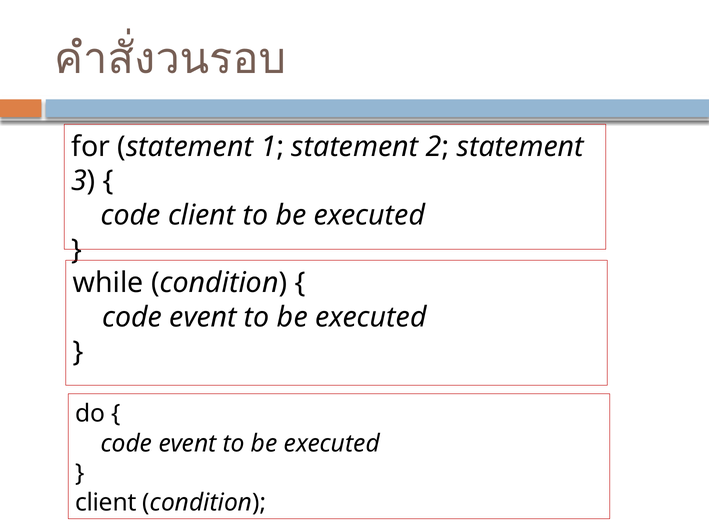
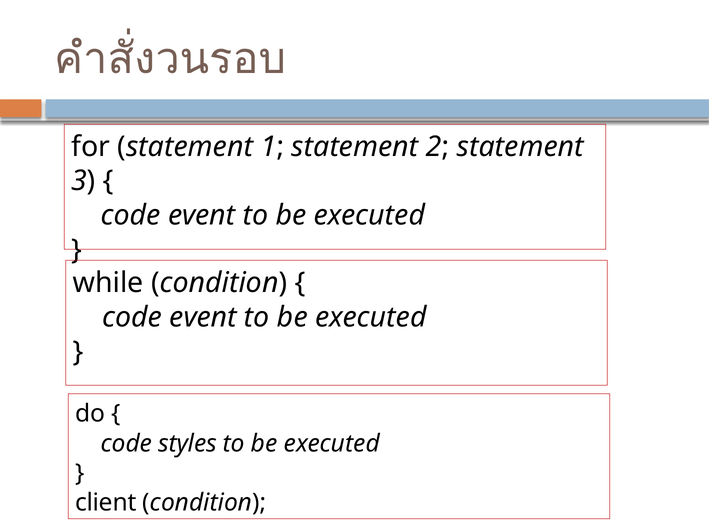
client at (202, 215): client -> event
event at (187, 443): event -> styles
